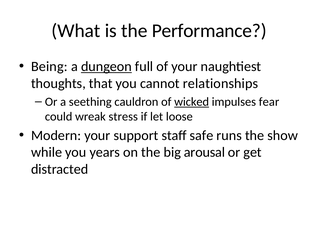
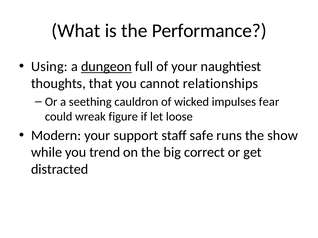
Being: Being -> Using
wicked underline: present -> none
stress: stress -> figure
years: years -> trend
arousal: arousal -> correct
